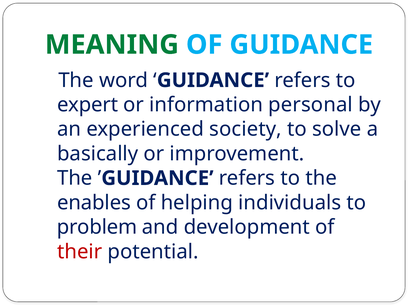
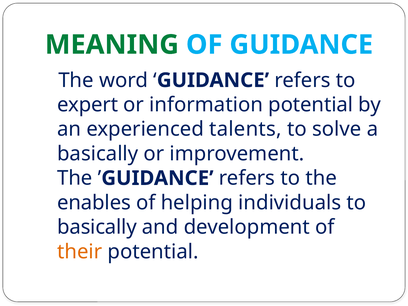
information personal: personal -> potential
society: society -> talents
problem at (97, 227): problem -> basically
their colour: red -> orange
